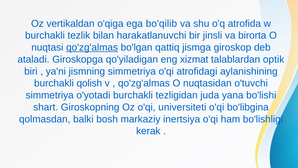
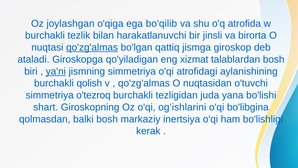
vertikaldan: vertikaldan -> joylashgan
talablardan optik: optik -> bosh
ya'ni underline: none -> present
o'yotadi: o'yotadi -> o'tezroq
universiteti: universiteti -> ogʻishlarini
